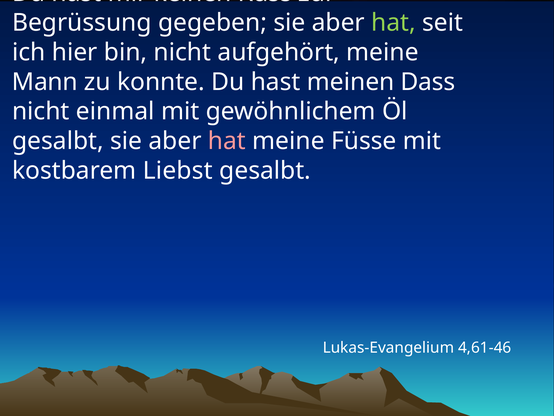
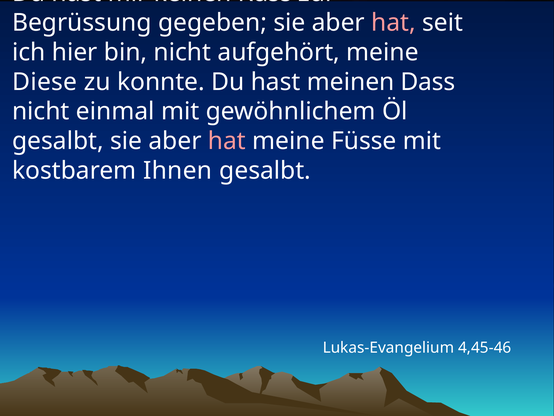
hat at (394, 23) colour: light green -> pink
Mann: Mann -> Diese
Liebst: Liebst -> Ihnen
4,61-46: 4,61-46 -> 4,45-46
